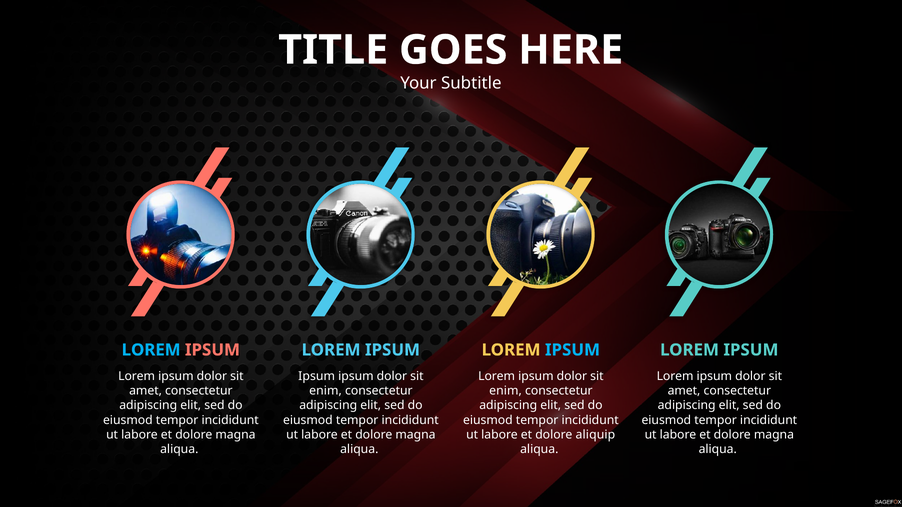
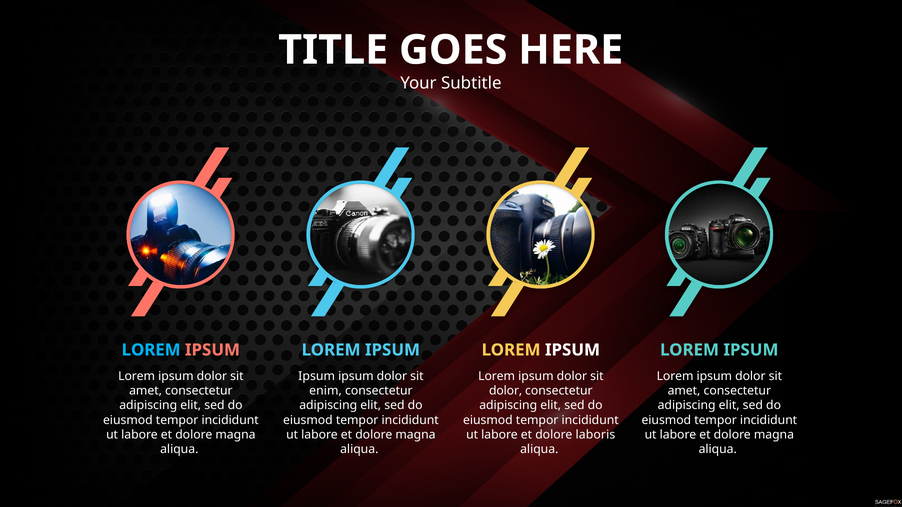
IPSUM at (572, 350) colour: light blue -> white
enim at (506, 391): enim -> dolor
aliquip: aliquip -> laboris
